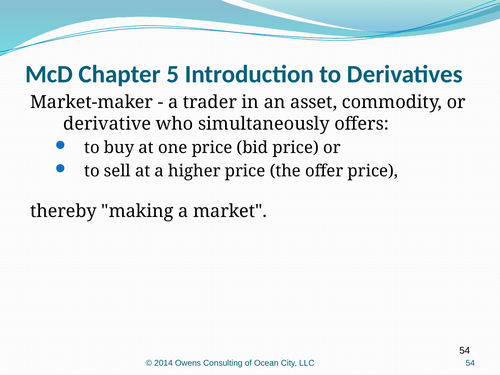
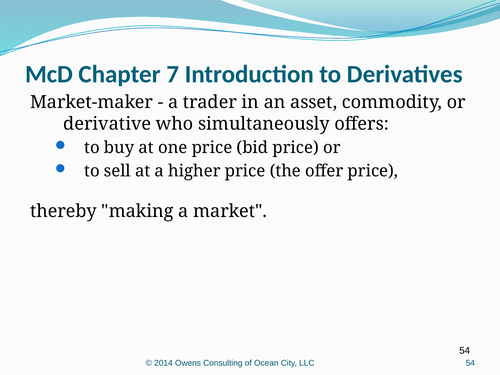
5: 5 -> 7
